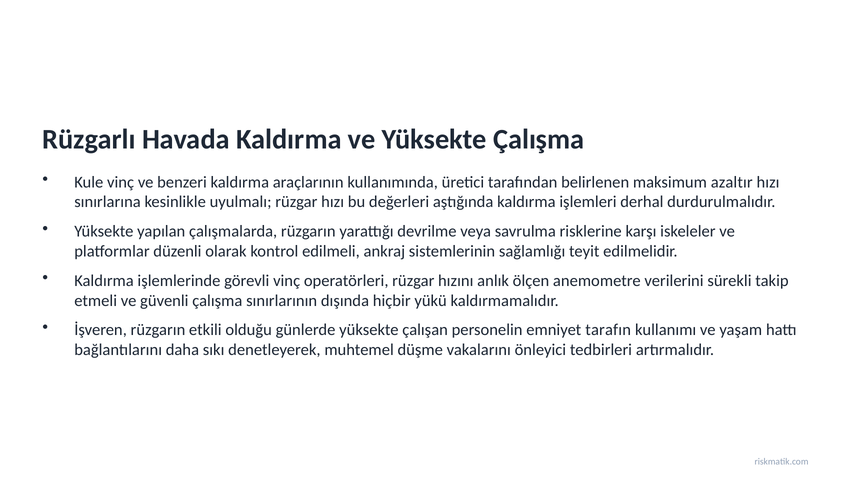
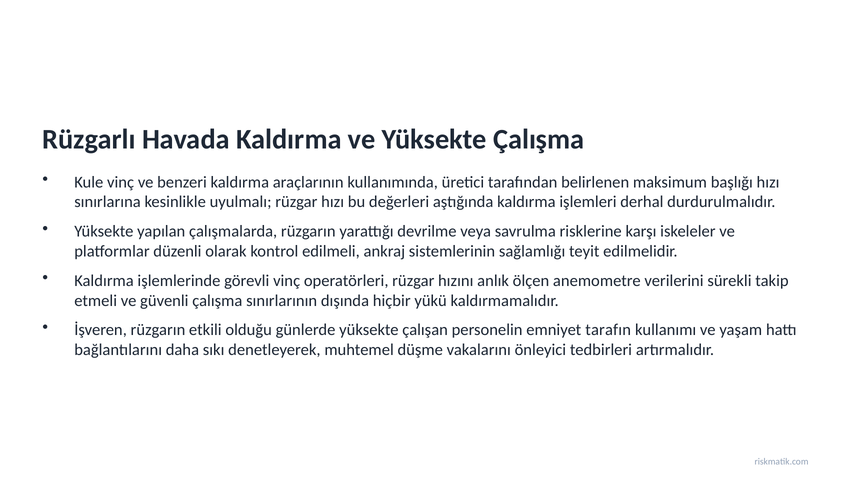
azaltır: azaltır -> başlığı
